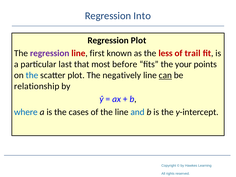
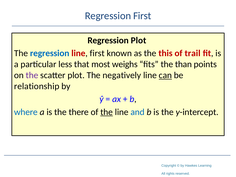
Regression Into: Into -> First
regression at (50, 53) colour: purple -> blue
less: less -> this
last: last -> less
before: before -> weighs
your: your -> than
the at (32, 75) colour: blue -> purple
cases: cases -> there
the at (107, 112) underline: none -> present
